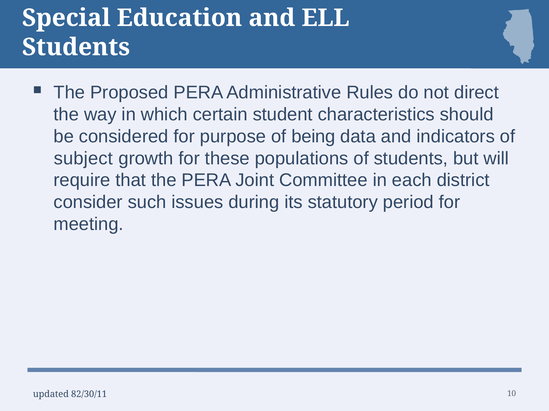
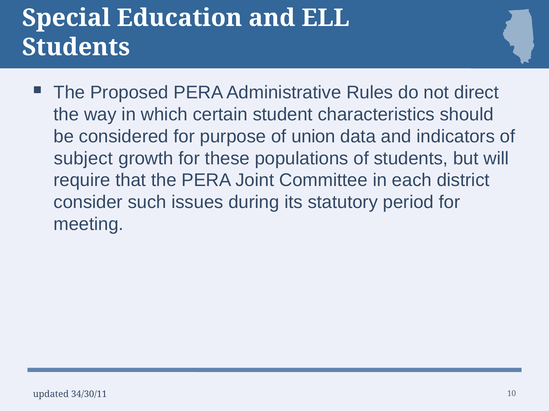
being: being -> union
82/30/11: 82/30/11 -> 34/30/11
